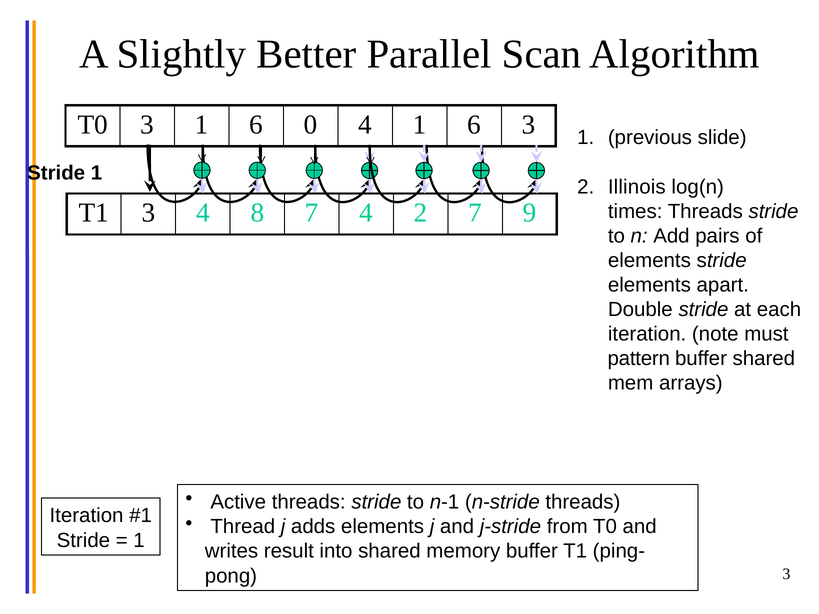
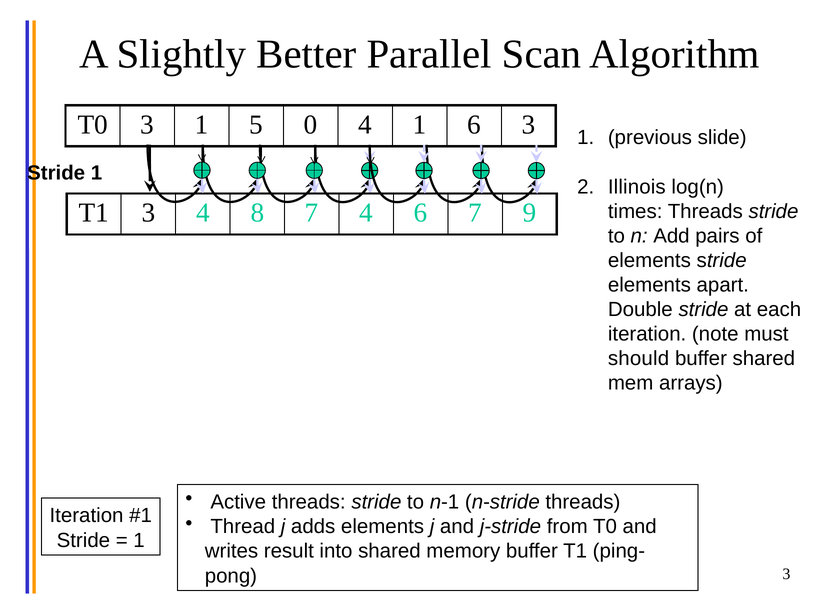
3 1 6: 6 -> 5
4 2: 2 -> 6
pattern: pattern -> should
